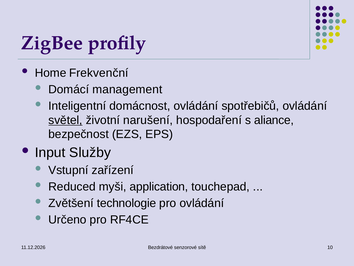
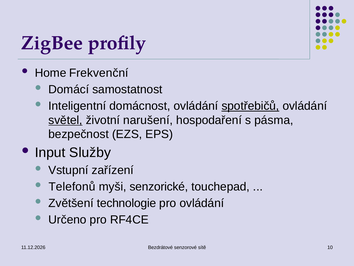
management: management -> samostatnost
spotřebičů underline: none -> present
aliance: aliance -> pásma
Reduced: Reduced -> Telefonů
application: application -> senzorické
